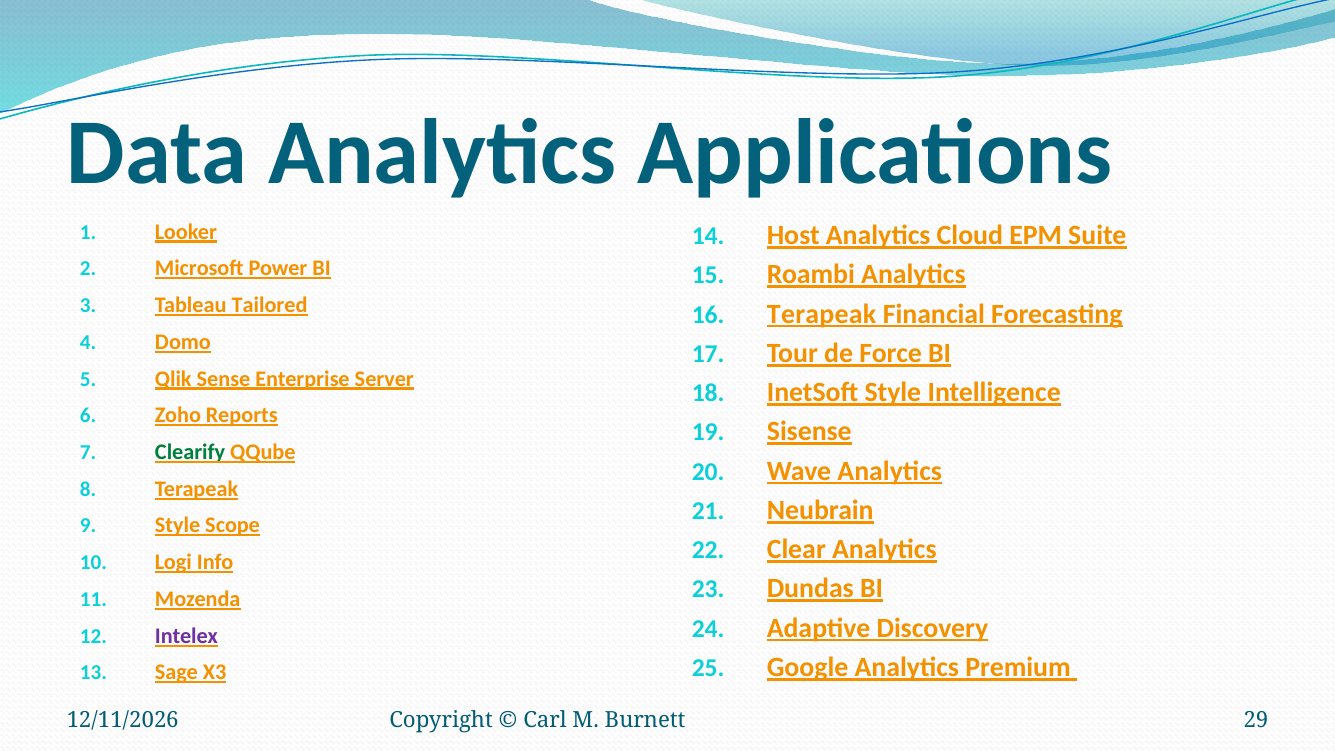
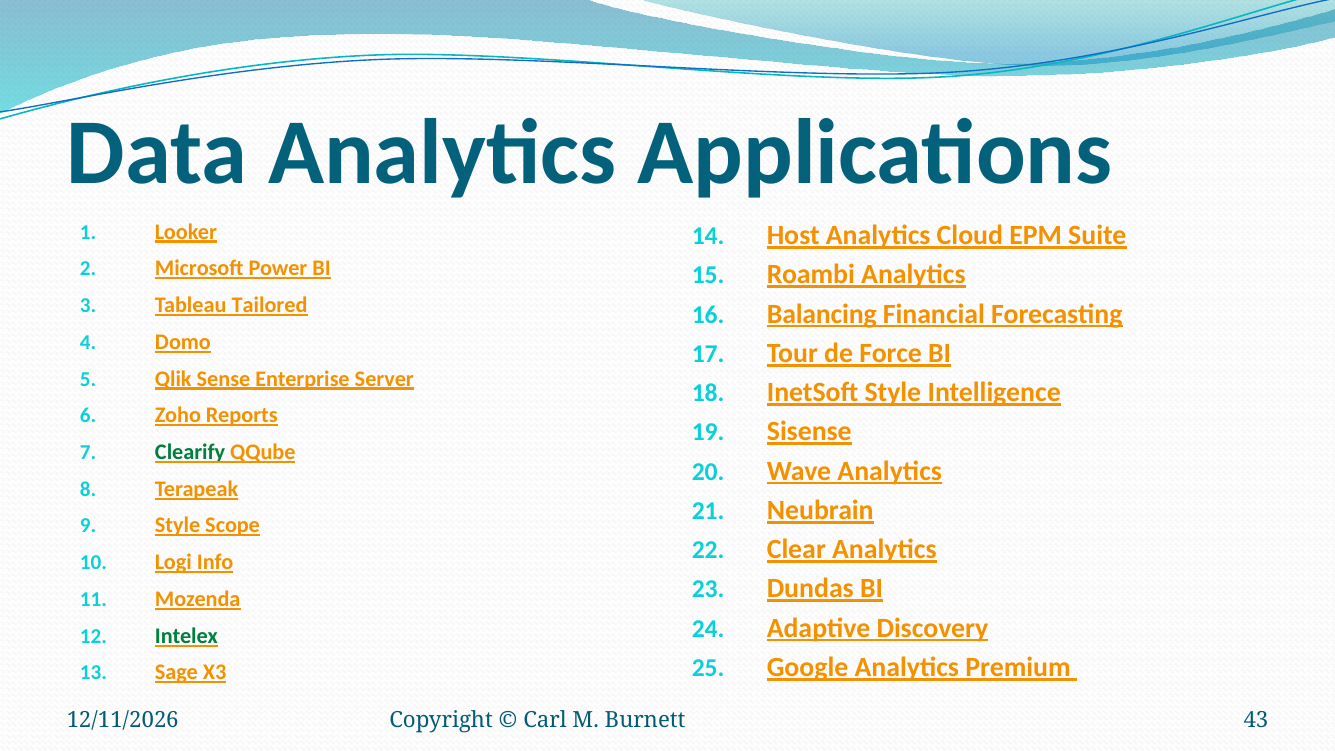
Terapeak at (822, 314): Terapeak -> Balancing
Intelex colour: purple -> green
29: 29 -> 43
